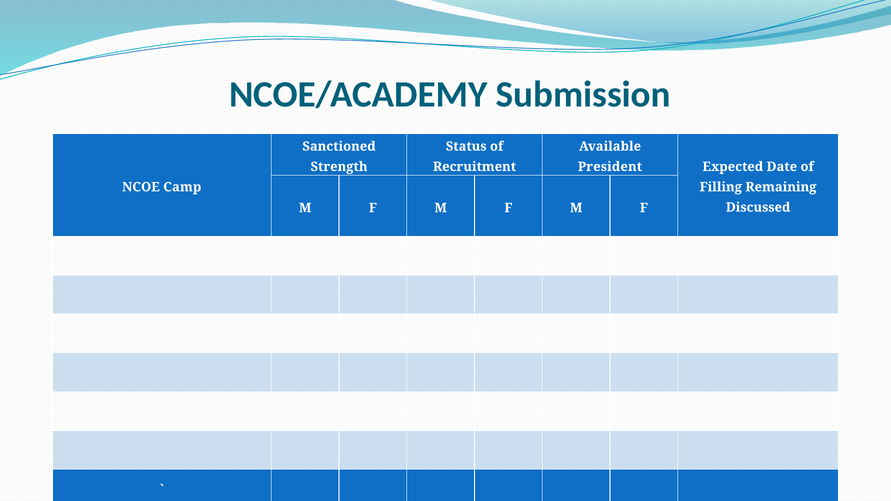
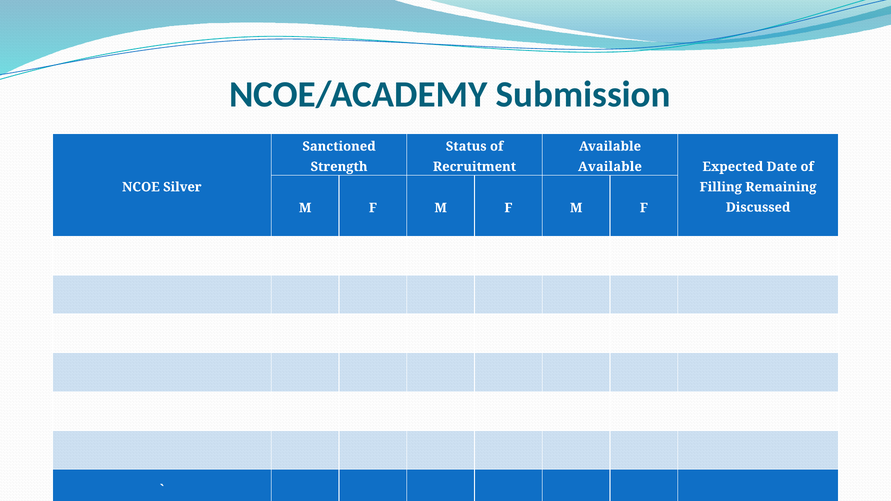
President at (610, 167): President -> Available
Camp: Camp -> Silver
